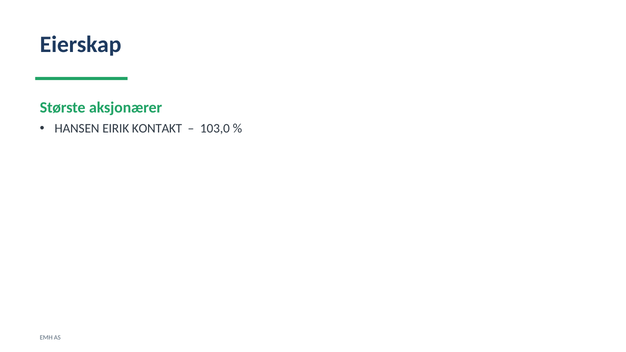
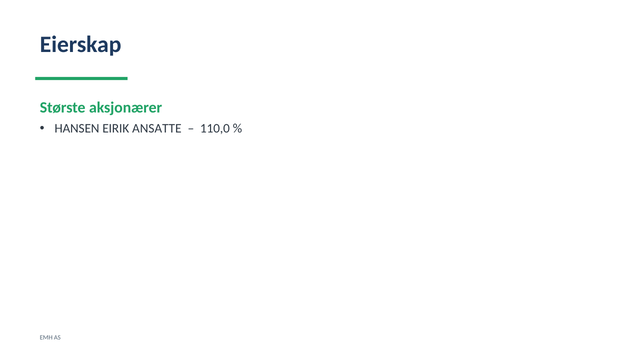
KONTAKT: KONTAKT -> ANSATTE
103,0: 103,0 -> 110,0
